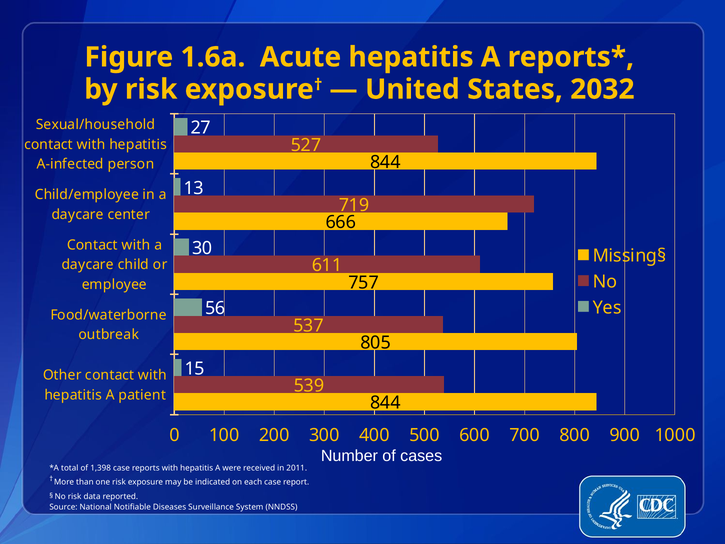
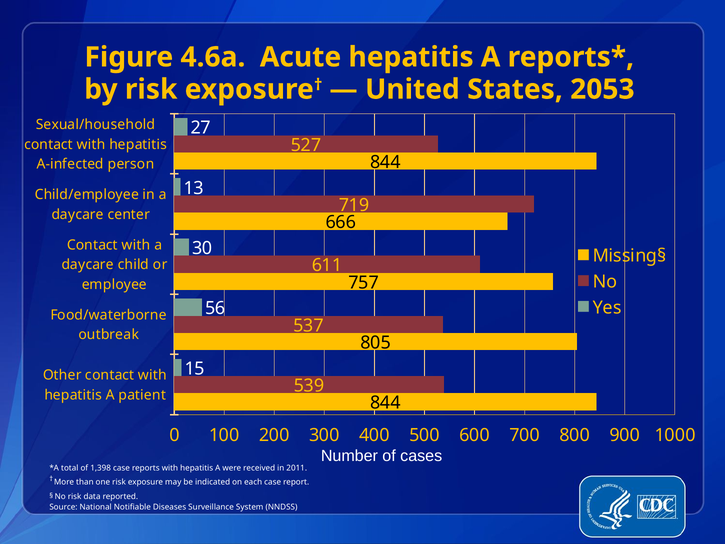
1.6a: 1.6a -> 4.6a
2032: 2032 -> 2053
